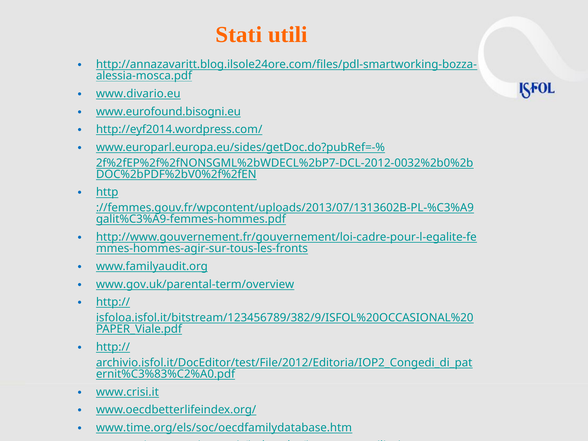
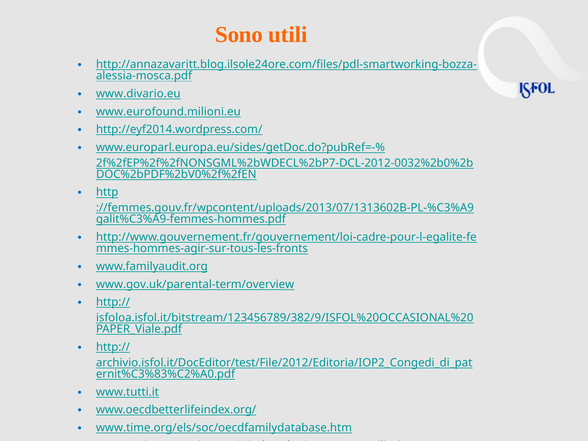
Stati: Stati -> Sono
www.eurofound.bisogni.eu: www.eurofound.bisogni.eu -> www.eurofound.milioni.eu
www.crisi.it: www.crisi.it -> www.tutti.it
